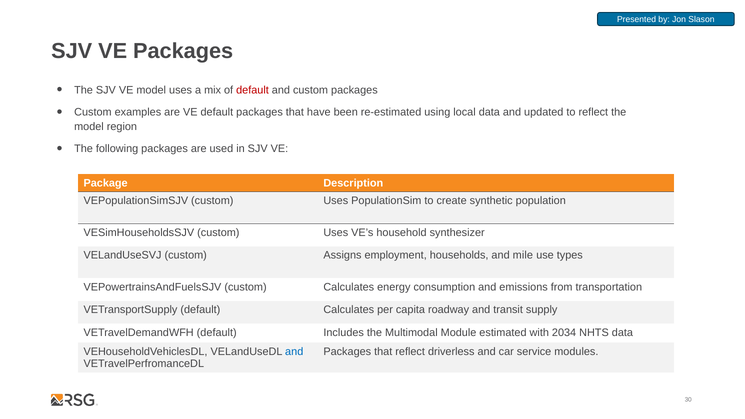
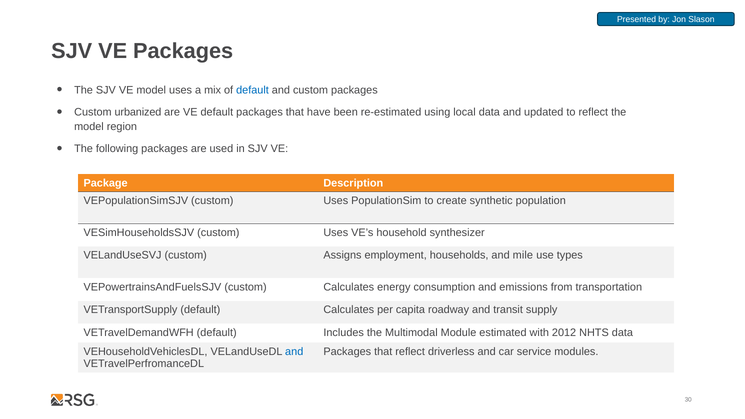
default at (252, 90) colour: red -> blue
examples: examples -> urbanized
2034: 2034 -> 2012
